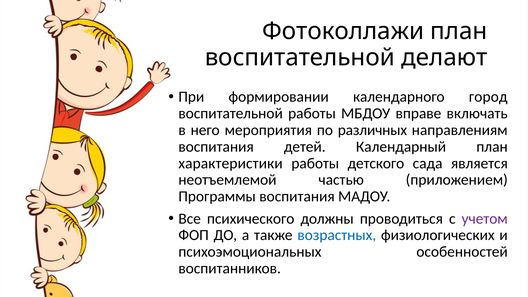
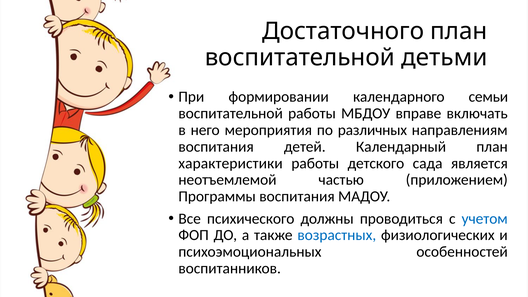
Фотоколлажи: Фотоколлажи -> Достаточного
делают: делают -> детьми
город: город -> семьи
учетом colour: purple -> blue
